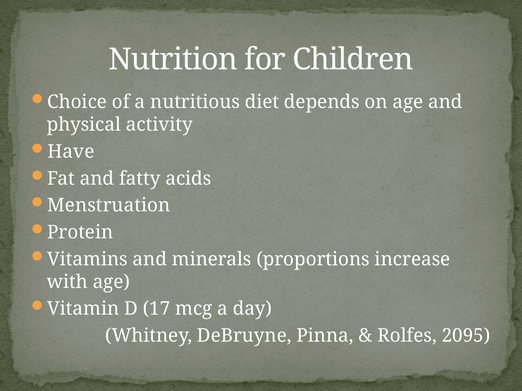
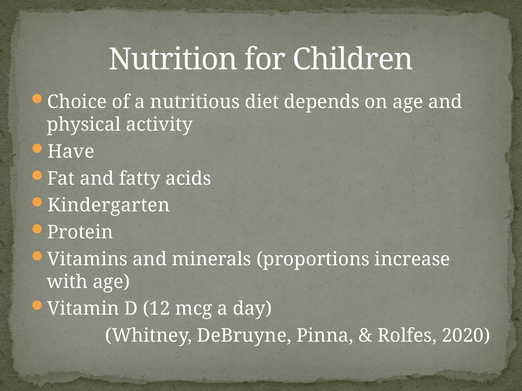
Menstruation: Menstruation -> Kindergarten
17: 17 -> 12
2095: 2095 -> 2020
